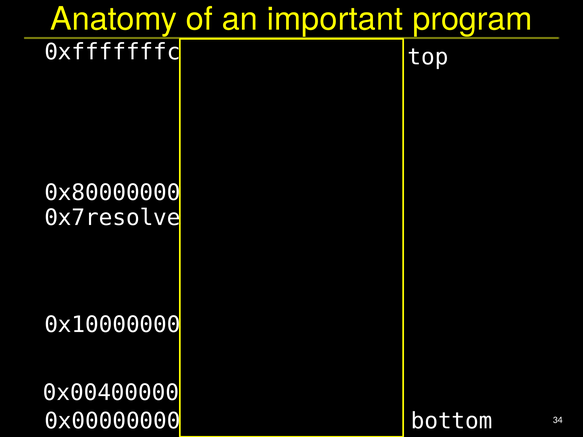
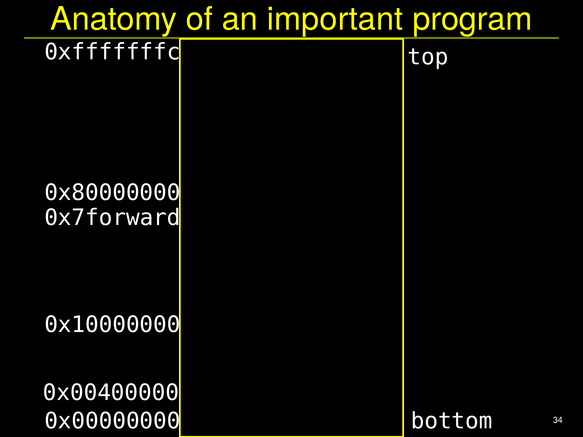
0x7resolve: 0x7resolve -> 0x7forward
